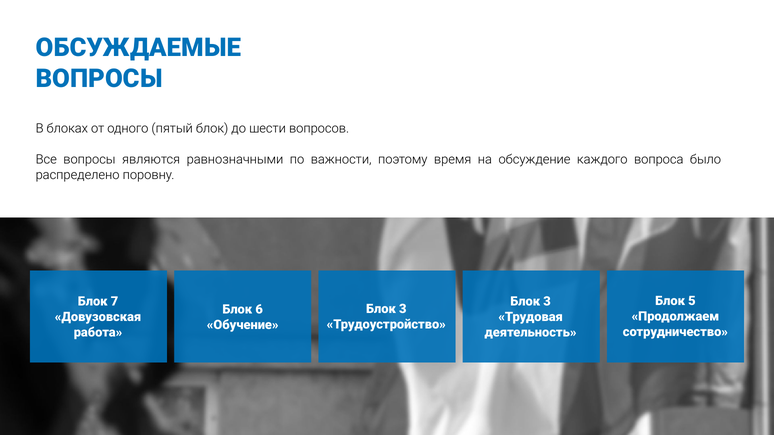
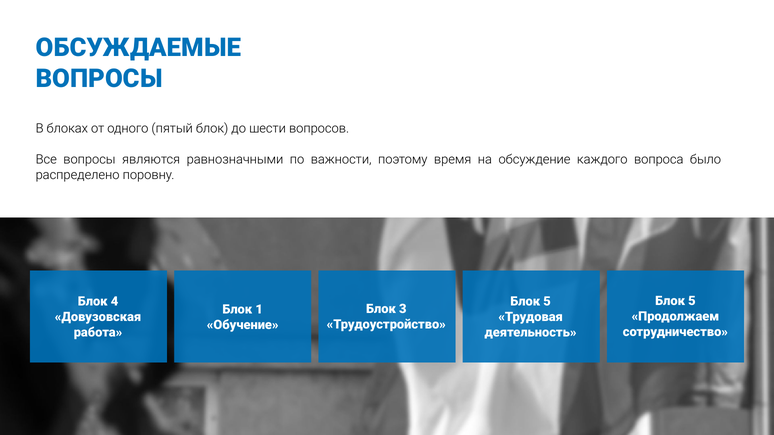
7: 7 -> 4
3 at (547, 302): 3 -> 5
6: 6 -> 1
